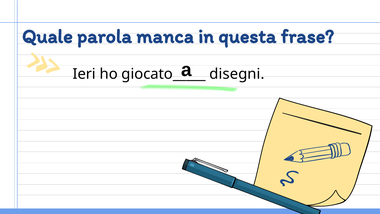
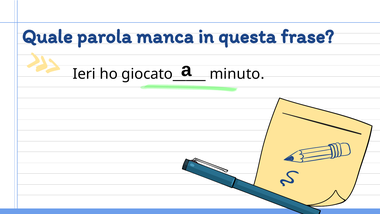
disegni: disegni -> minuto
